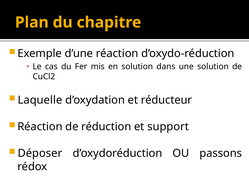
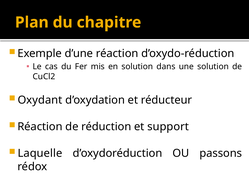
Laquelle: Laquelle -> Oxydant
Déposer: Déposer -> Laquelle
